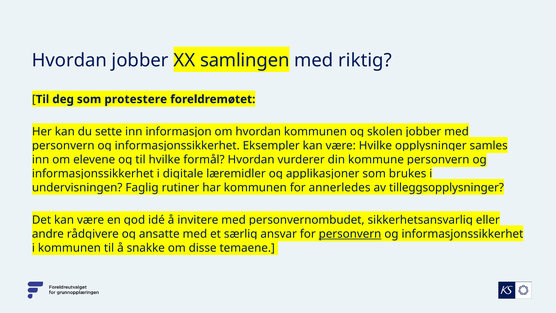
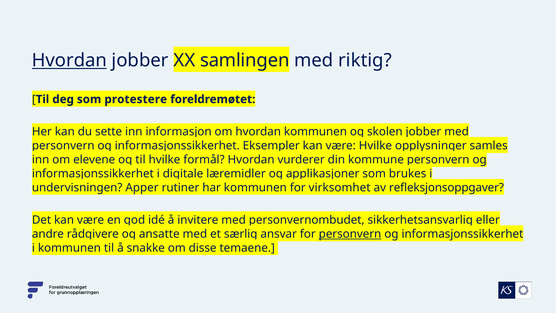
Hvordan at (69, 60) underline: none -> present
Faglig: Faglig -> Apper
annerledes: annerledes -> virksomhet
tilleggsopplysninger: tilleggsopplysninger -> refleksjonsoppgaver
